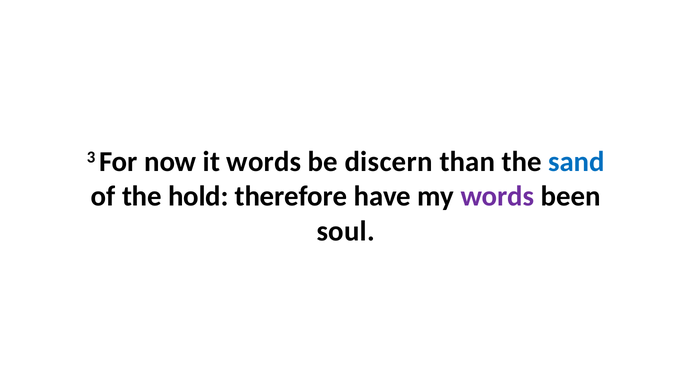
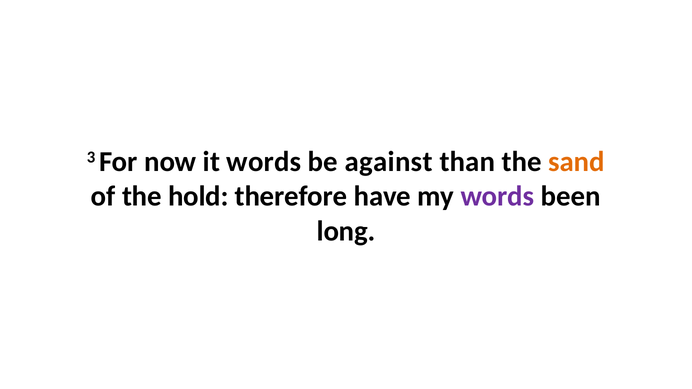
discern: discern -> against
sand colour: blue -> orange
soul: soul -> long
